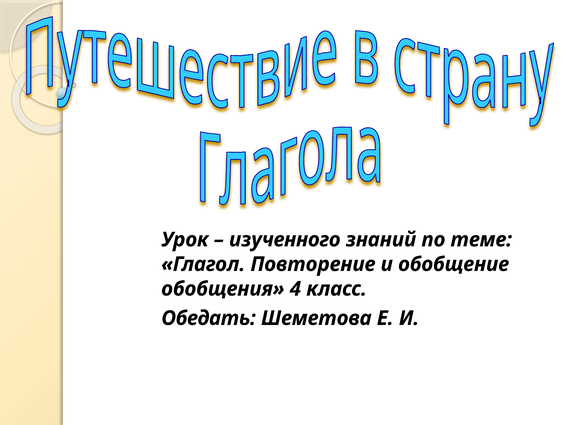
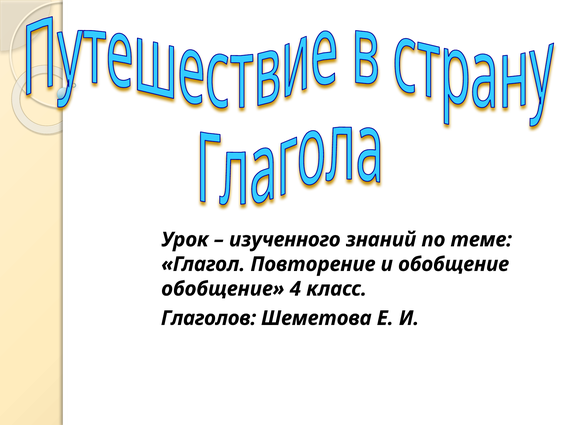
обобщения at (223, 289): обобщения -> обобщение
Обедать: Обедать -> Глаголов
